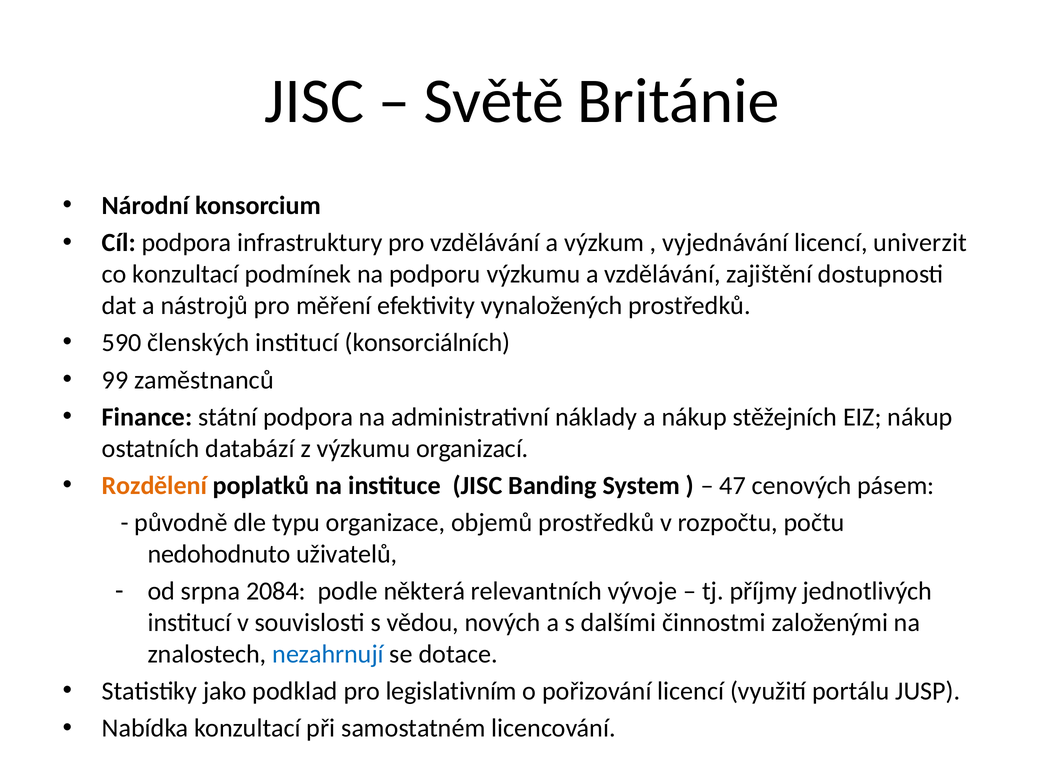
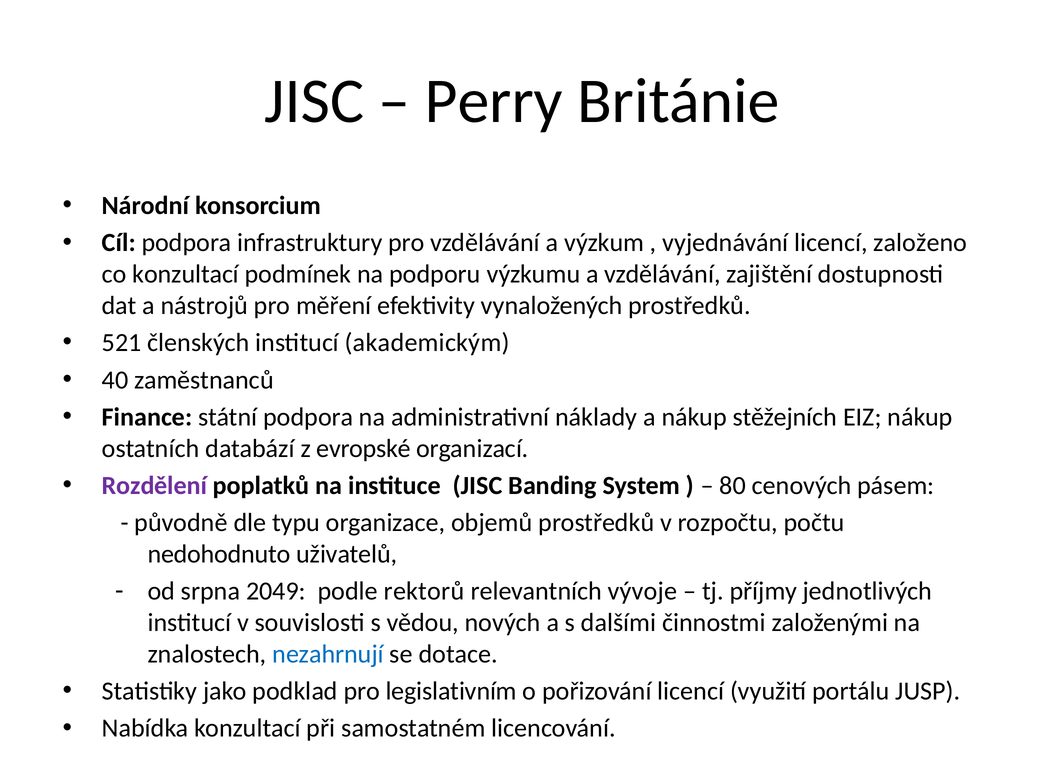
Světě: Světě -> Perry
univerzit: univerzit -> založeno
590: 590 -> 521
konsorciálních: konsorciálních -> akademickým
99: 99 -> 40
z výzkumu: výzkumu -> evropské
Rozdělení colour: orange -> purple
47: 47 -> 80
2084: 2084 -> 2049
některá: některá -> rektorů
